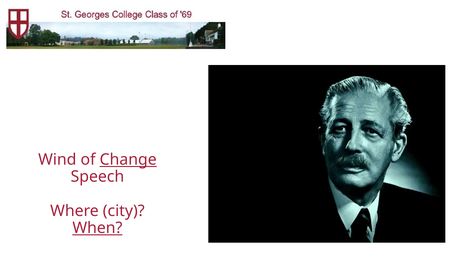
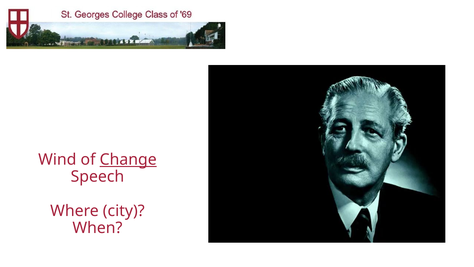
When underline: present -> none
